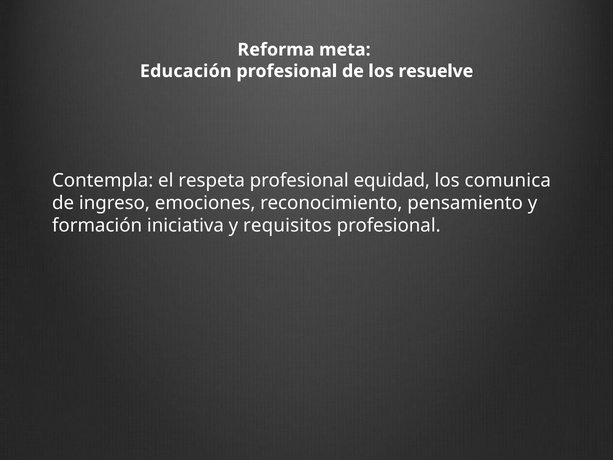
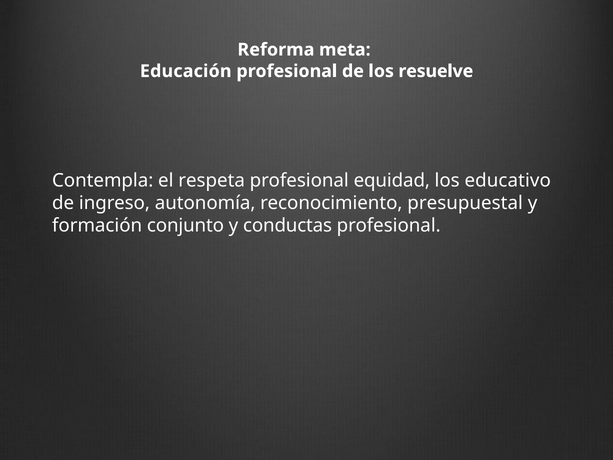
comunica: comunica -> educativo
emociones: emociones -> autonomía
pensamiento: pensamiento -> presupuestal
iniciativa: iniciativa -> conjunto
requisitos: requisitos -> conductas
